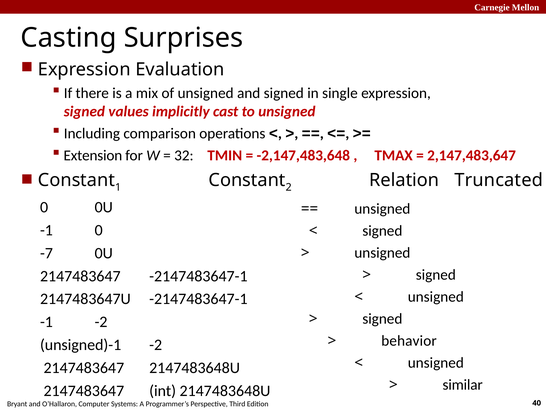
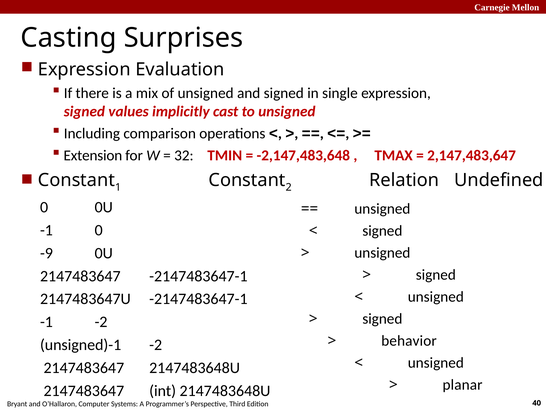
Truncated: Truncated -> Undefined
-7: -7 -> -9
similar: similar -> planar
